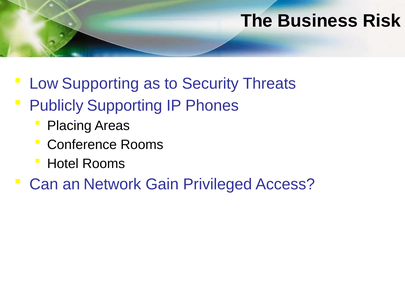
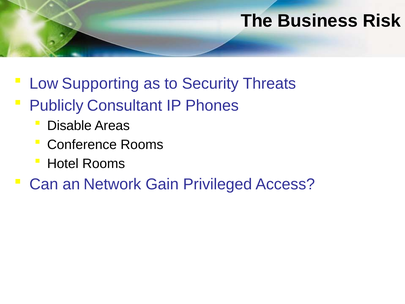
Publicly Supporting: Supporting -> Consultant
Placing: Placing -> Disable
